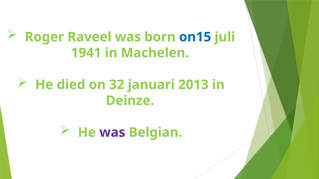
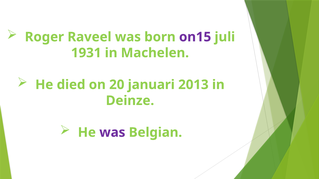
on15 colour: blue -> purple
1941: 1941 -> 1931
32: 32 -> 20
